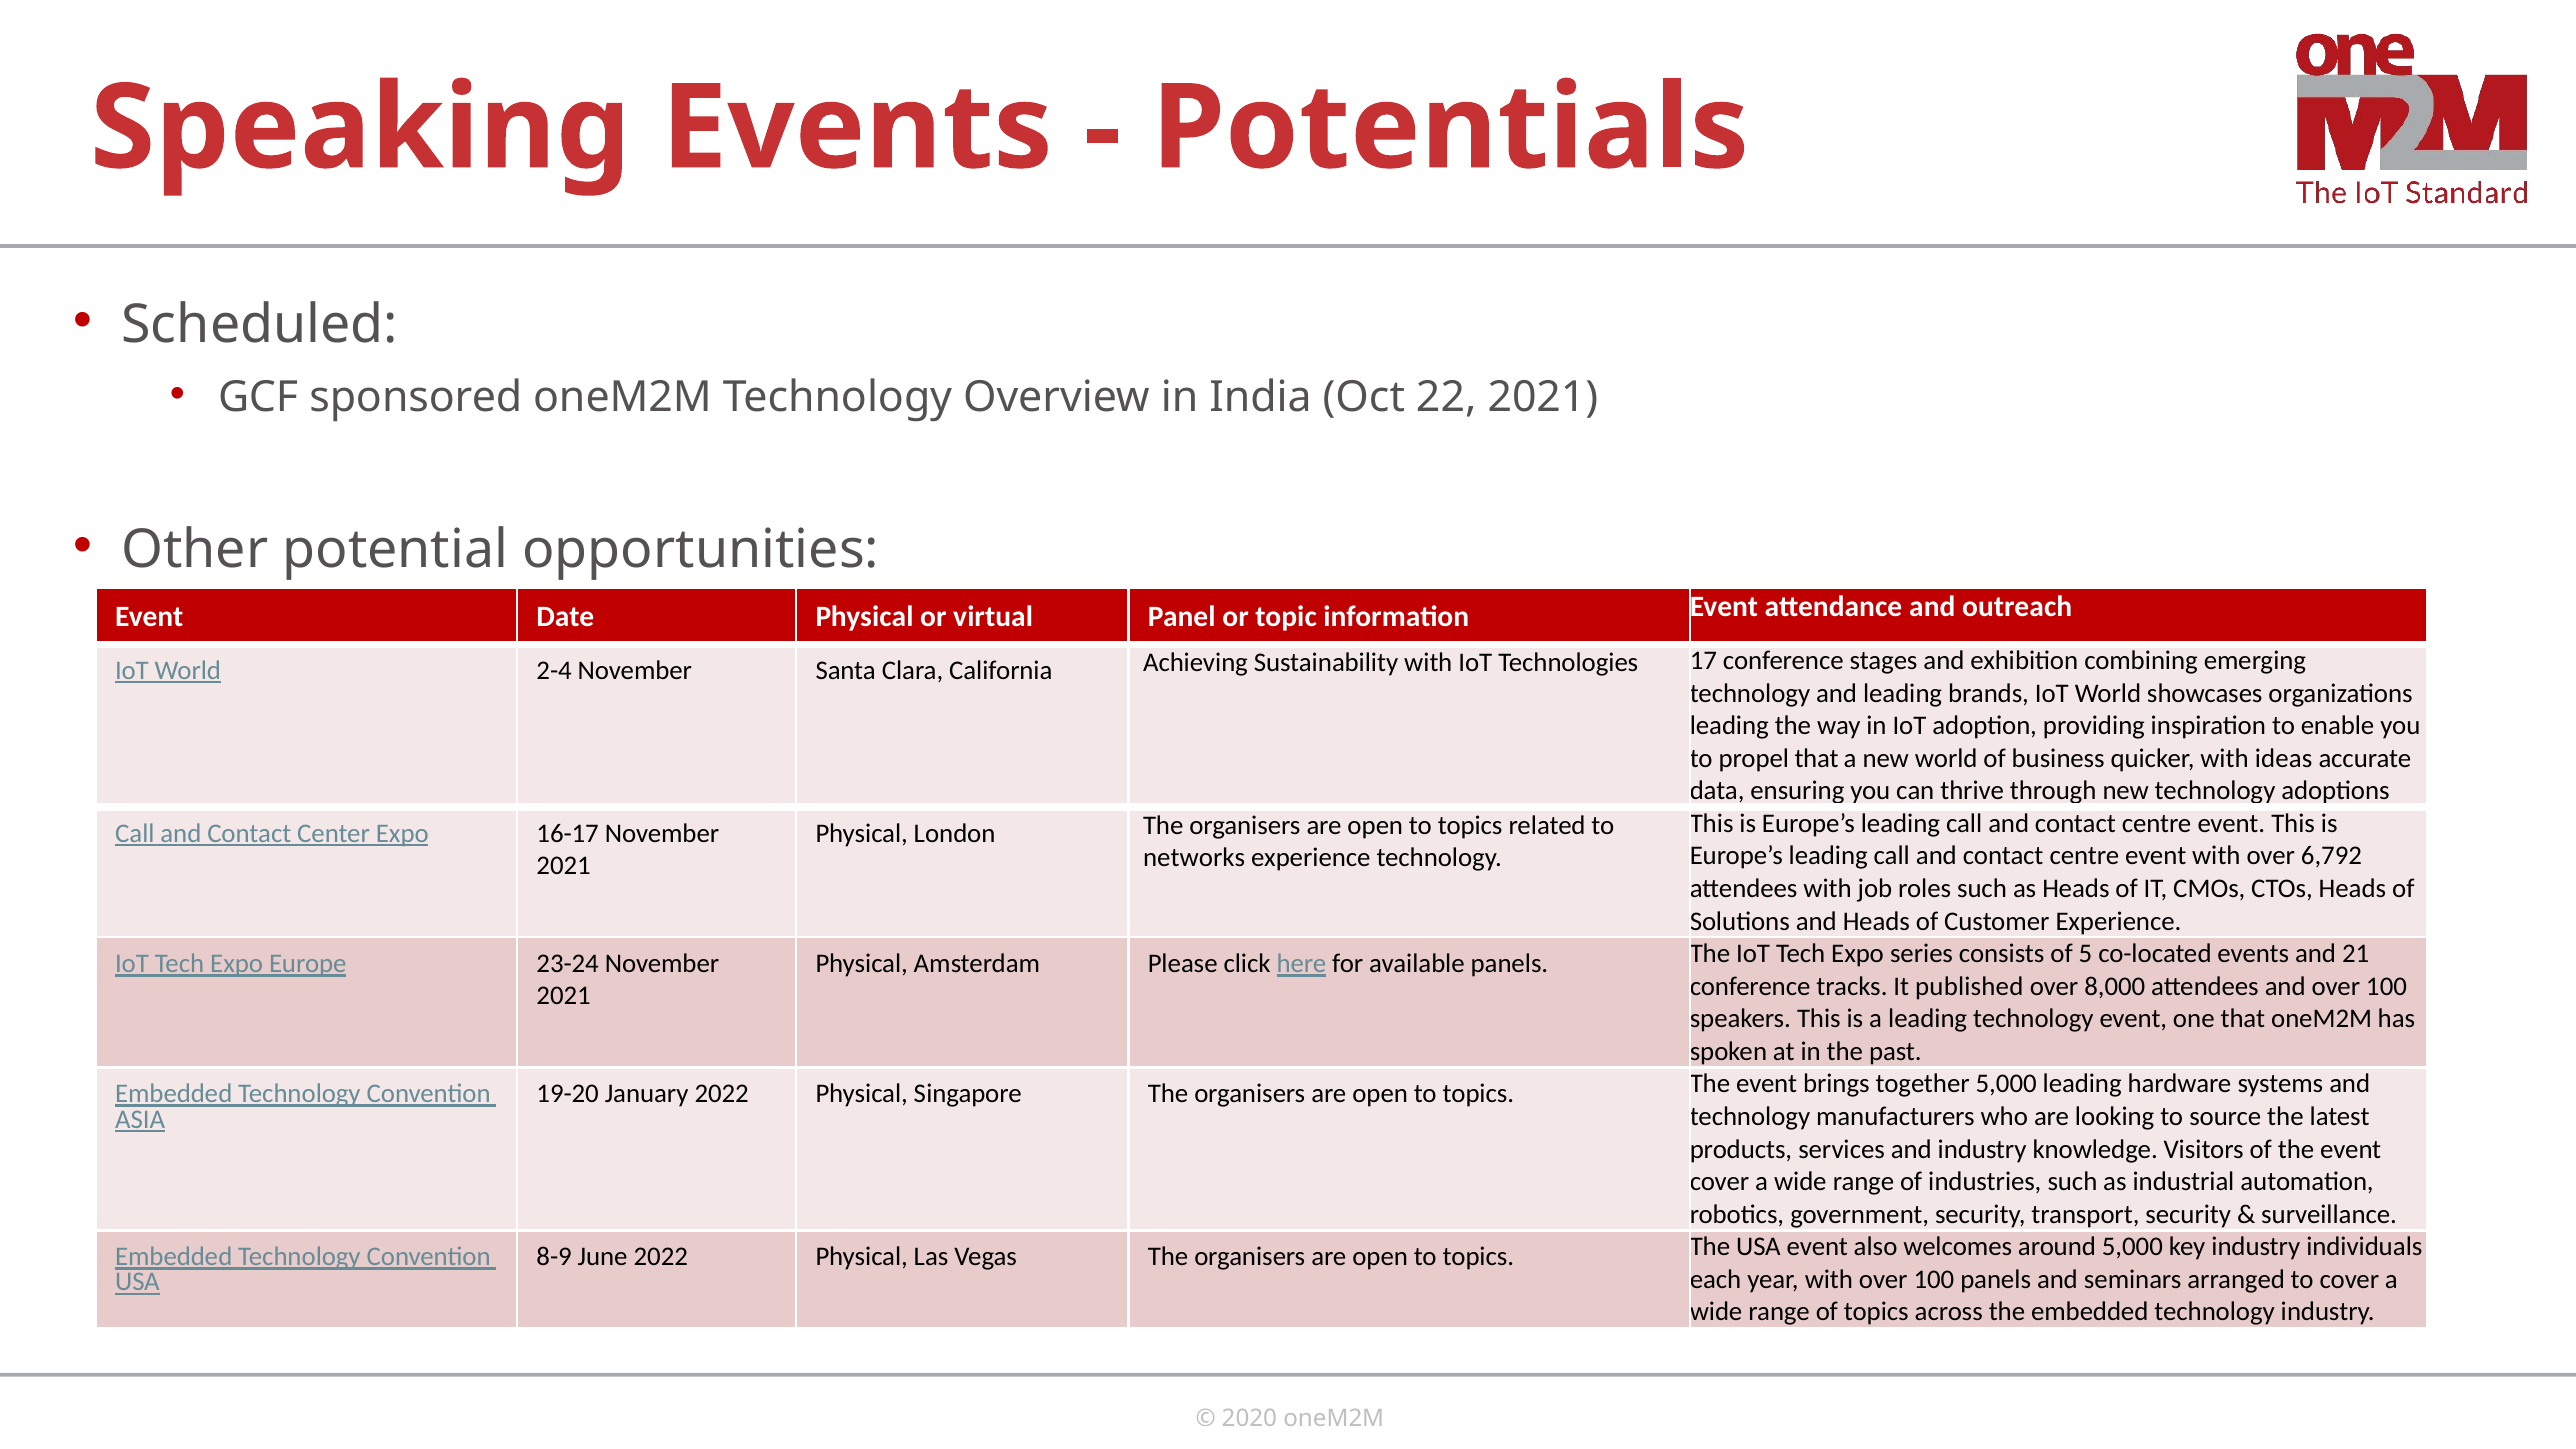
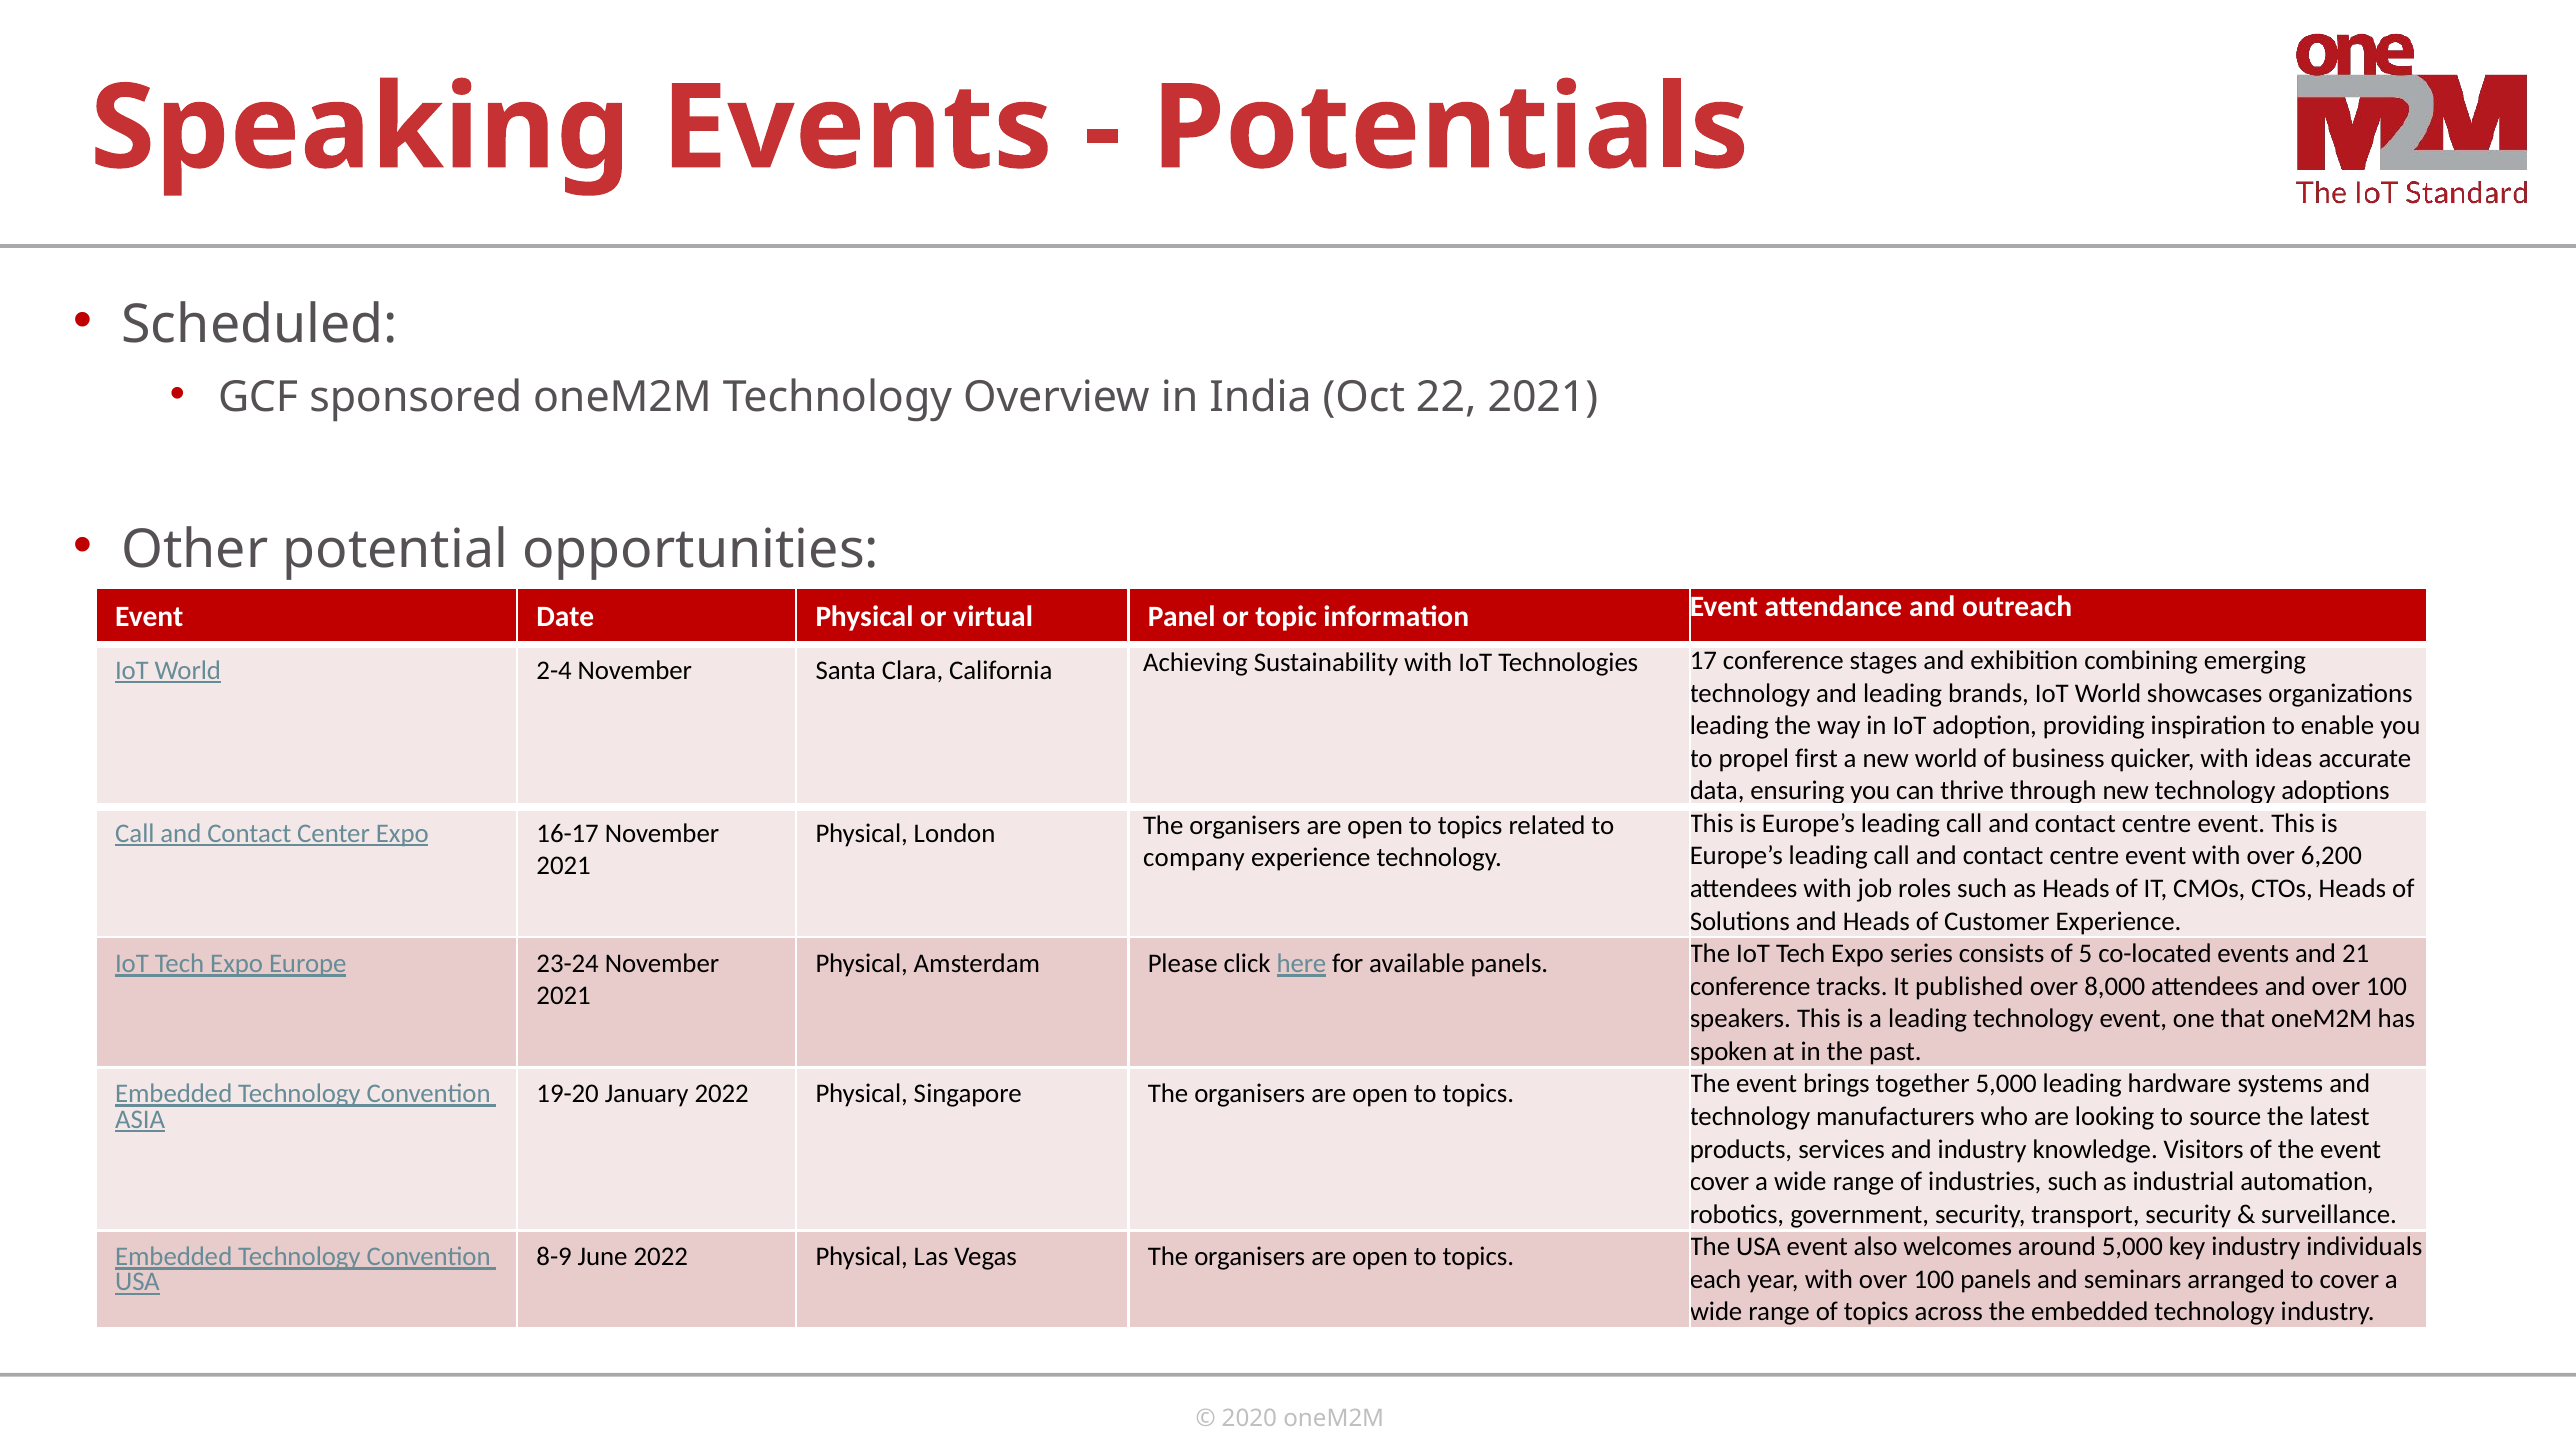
propel that: that -> first
6,792: 6,792 -> 6,200
networks: networks -> company
